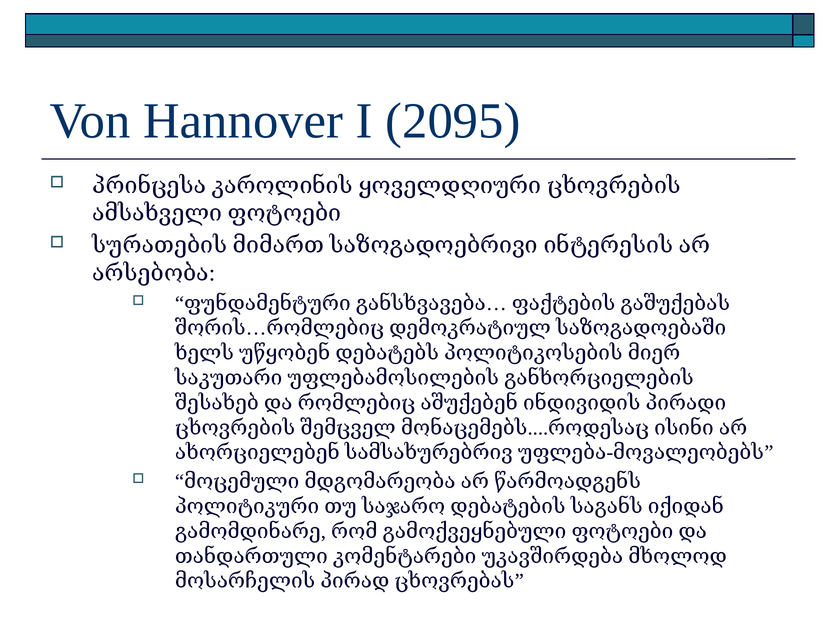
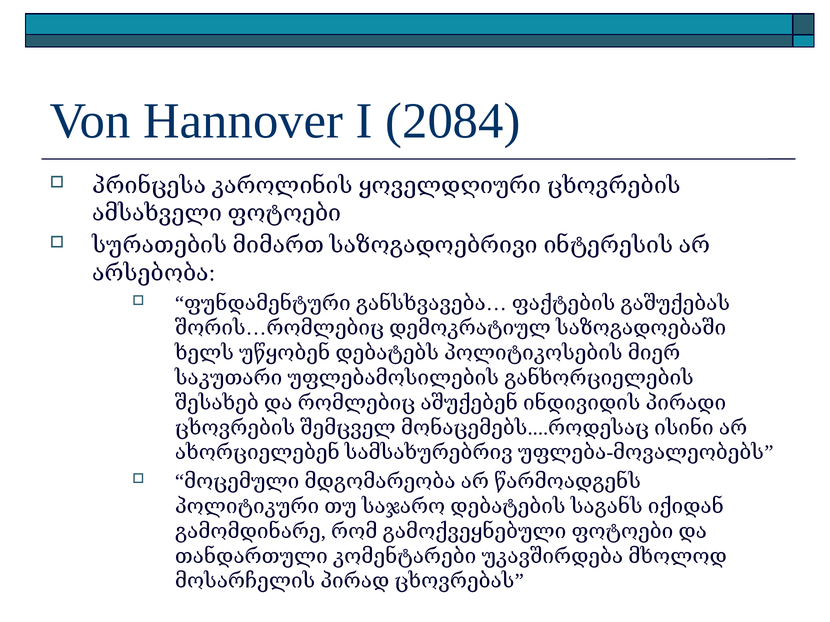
2095: 2095 -> 2084
